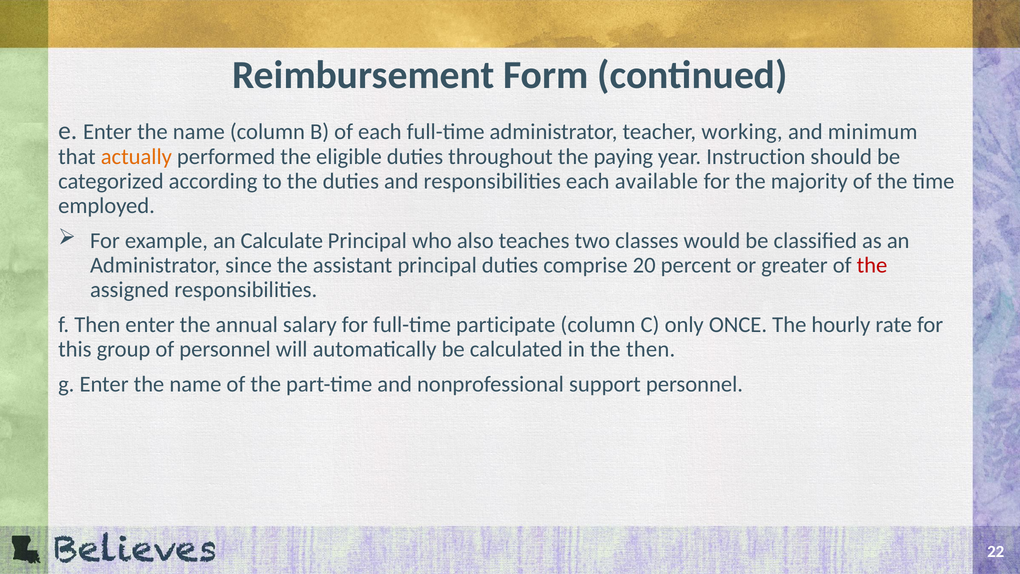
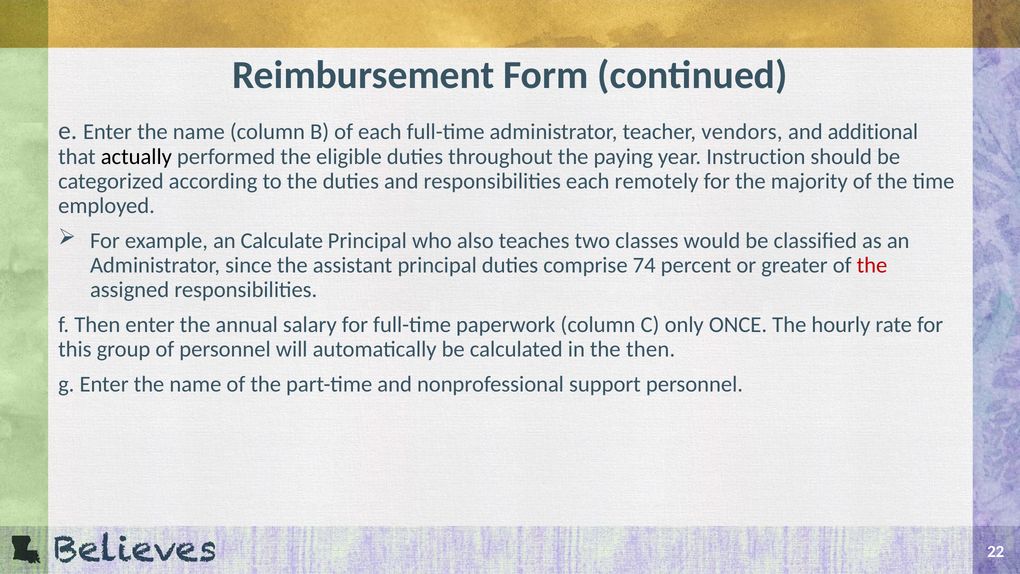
working: working -> vendors
minimum: minimum -> additional
actually colour: orange -> black
available: available -> remotely
20: 20 -> 74
participate: participate -> paperwork
